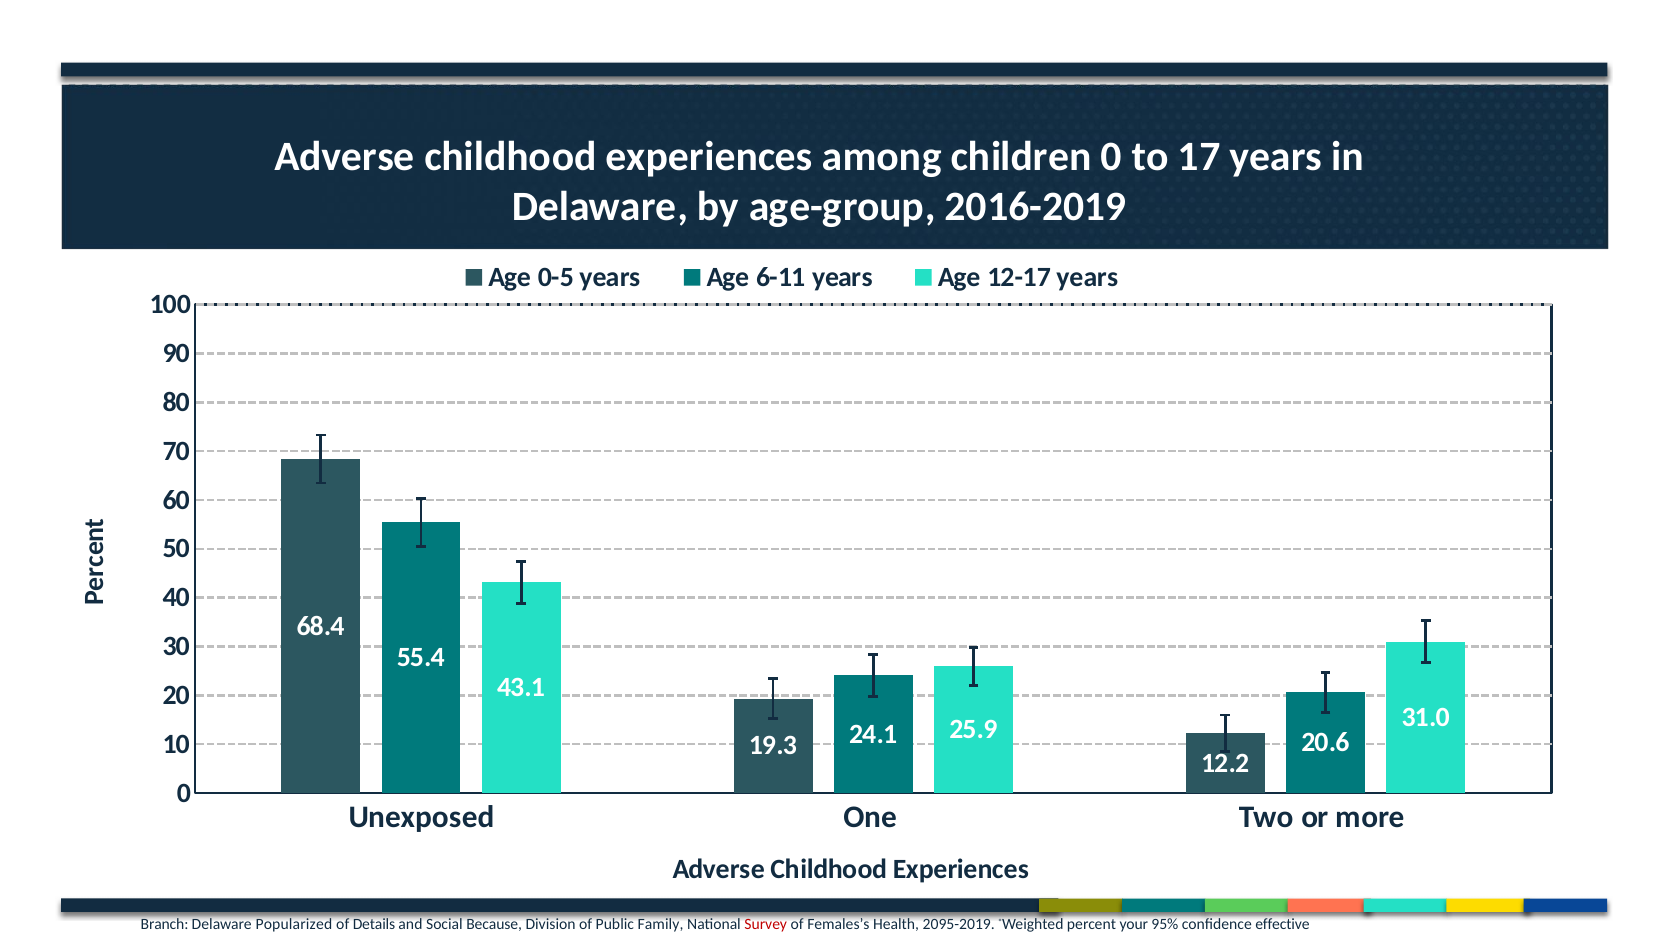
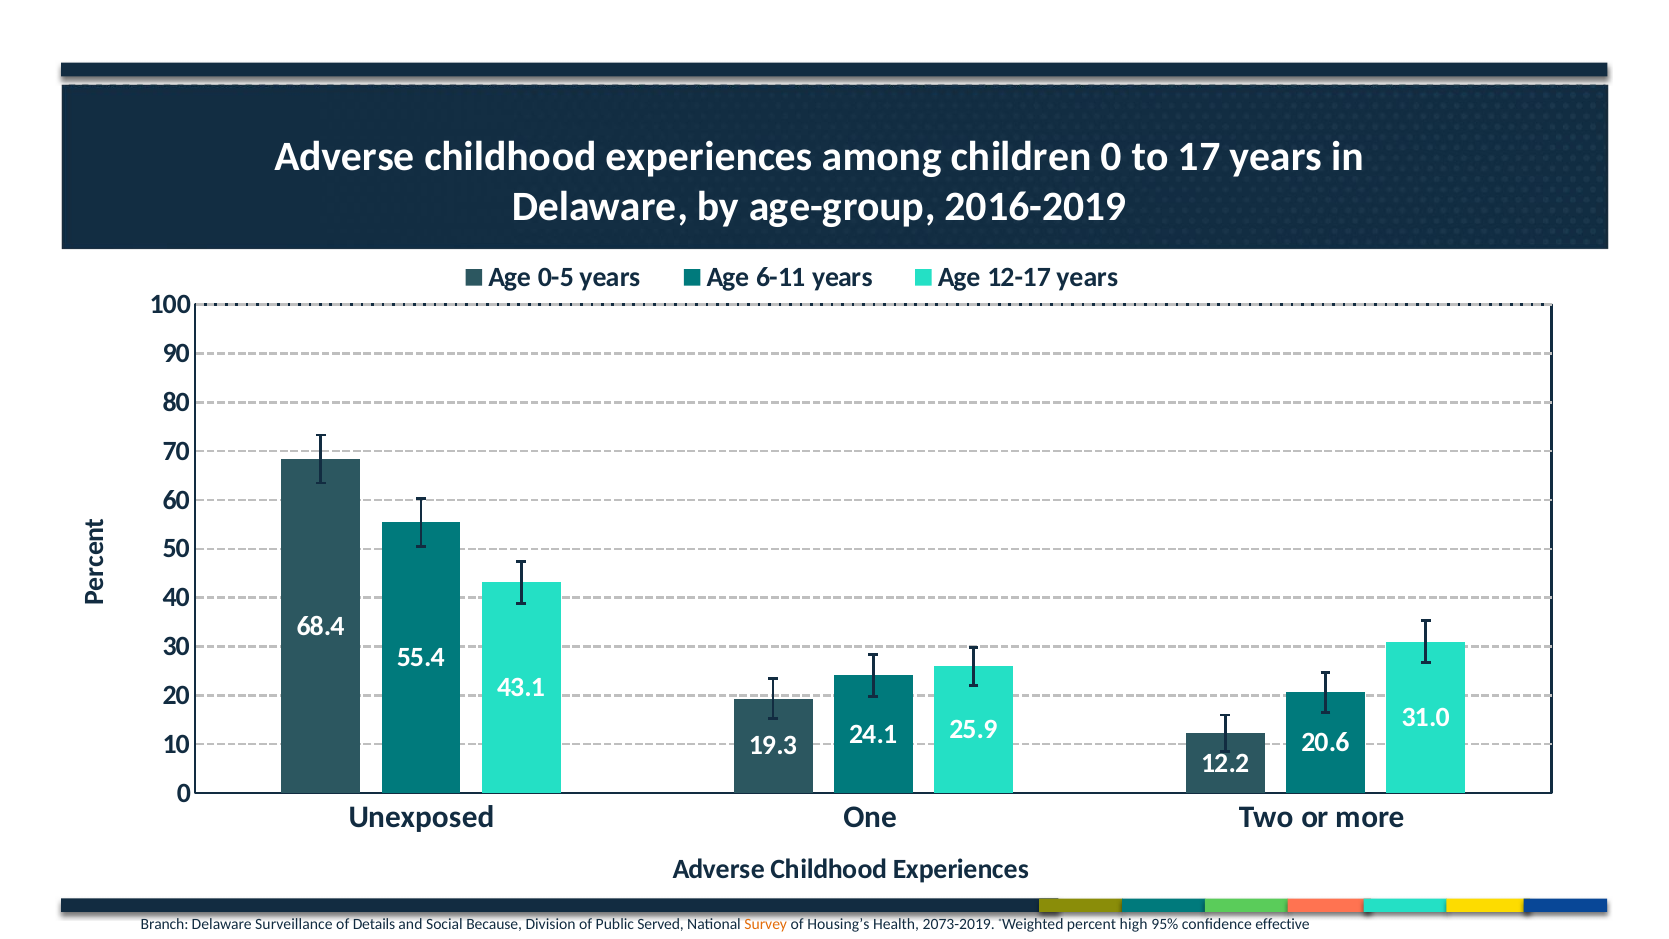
Popularized: Popularized -> Surveillance
Family: Family -> Served
Survey colour: red -> orange
Females’s: Females’s -> Housing’s
2095-2019: 2095-2019 -> 2073-2019
your: your -> high
